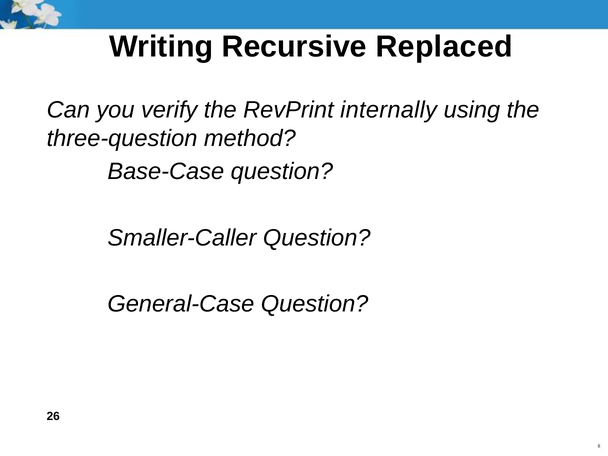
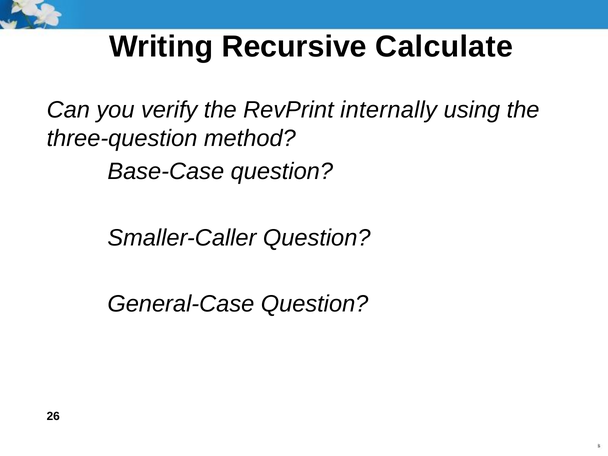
Replaced: Replaced -> Calculate
